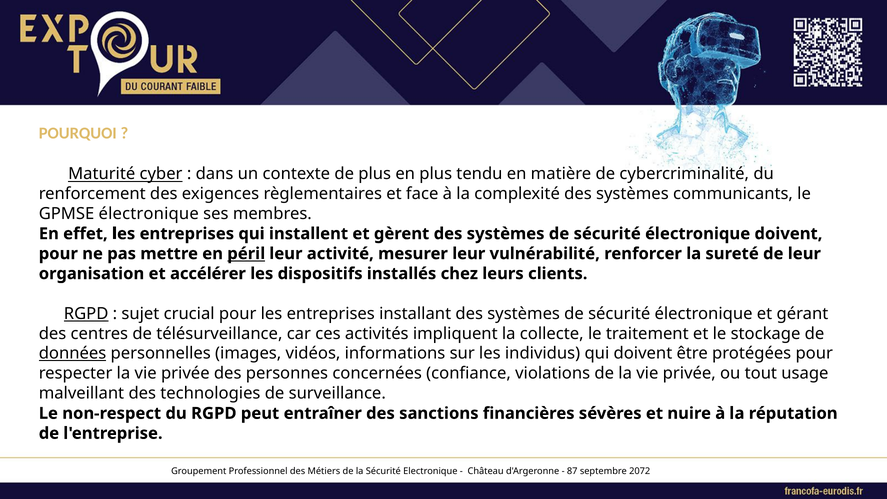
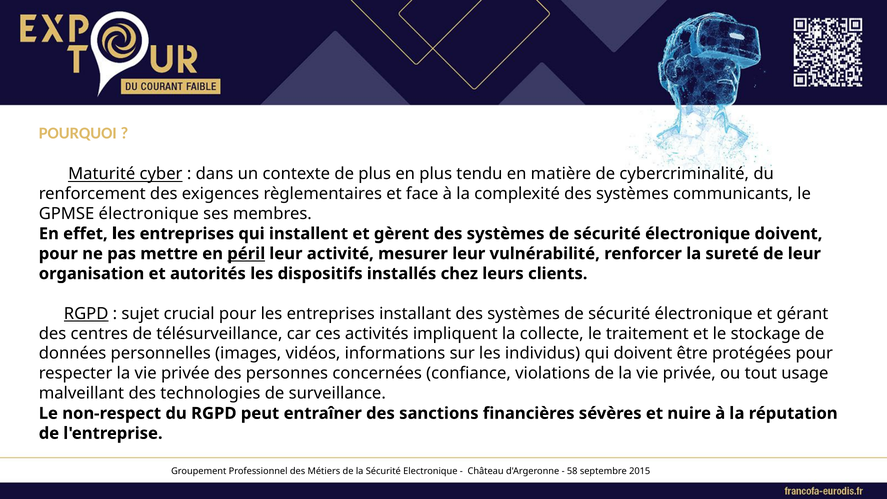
accélérer: accélérer -> autorités
données underline: present -> none
87: 87 -> 58
2072: 2072 -> 2015
